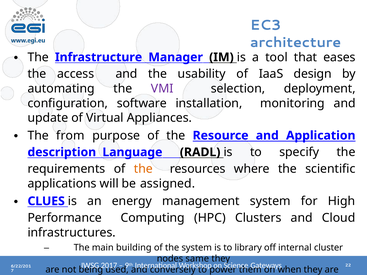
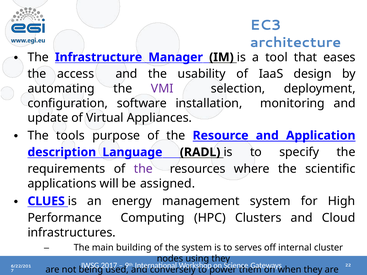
from: from -> tools
the at (143, 169) colour: orange -> purple
library: library -> serves
same: same -> using
